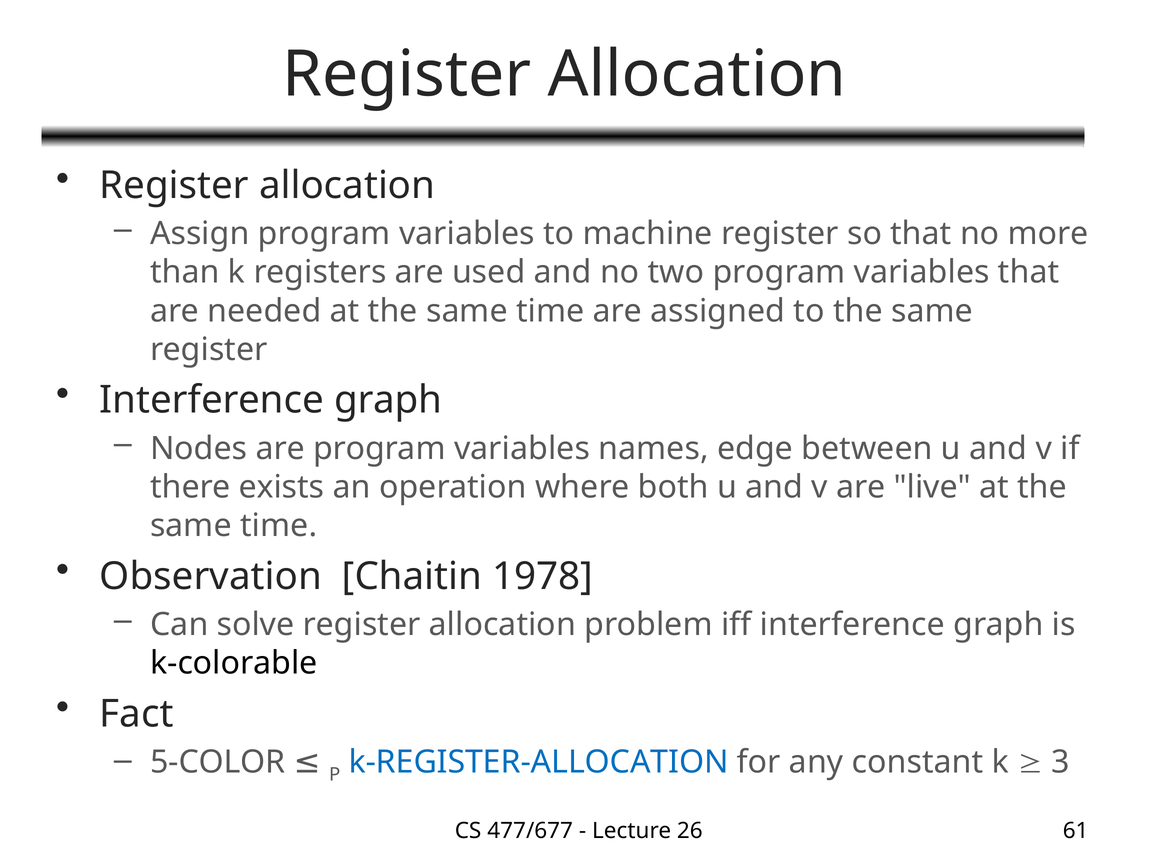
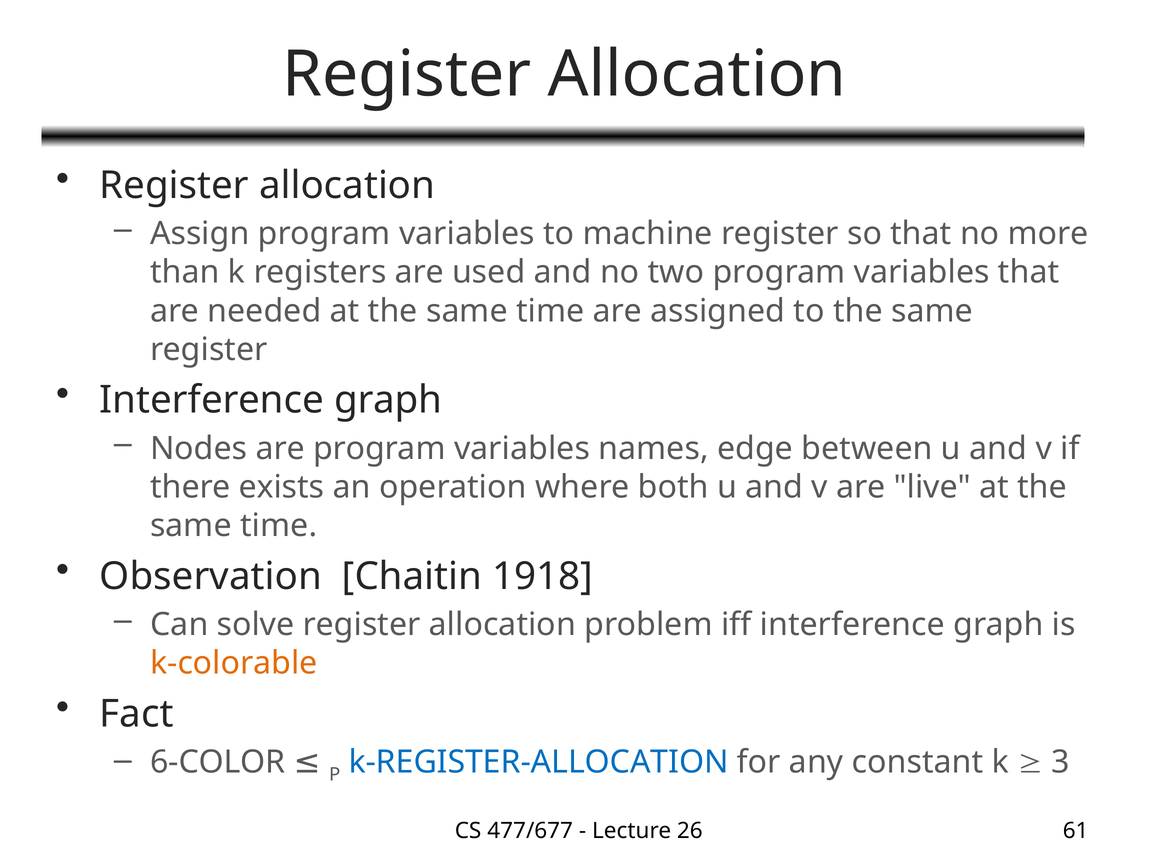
1978: 1978 -> 1918
k-colorable colour: black -> orange
5-COLOR: 5-COLOR -> 6-COLOR
